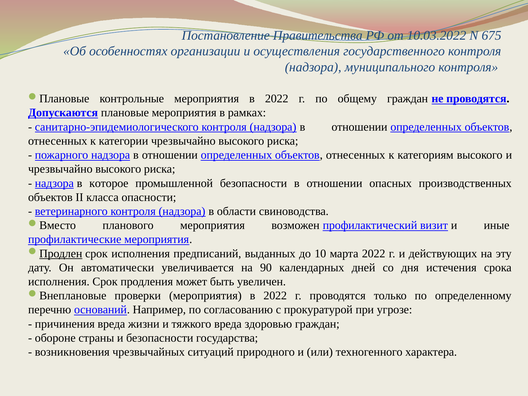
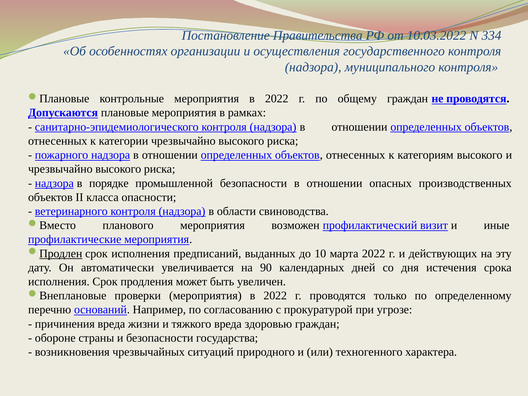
675: 675 -> 334
которое: которое -> порядке
